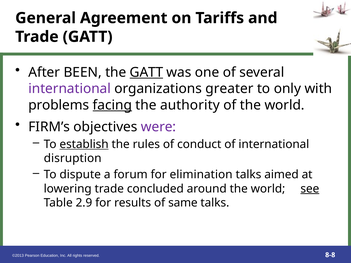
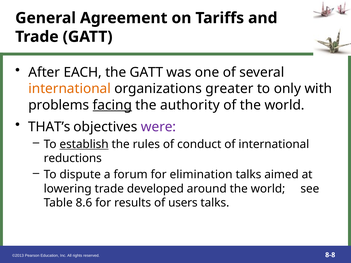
BEEN: BEEN -> EACH
GATT at (146, 72) underline: present -> none
international at (70, 89) colour: purple -> orange
FIRM’s: FIRM’s -> THAT’s
disruption: disruption -> reductions
concluded: concluded -> developed
see underline: present -> none
2.9: 2.9 -> 8.6
same: same -> users
